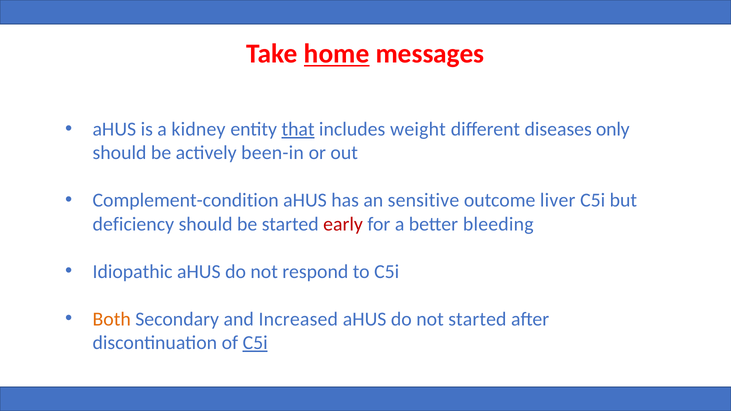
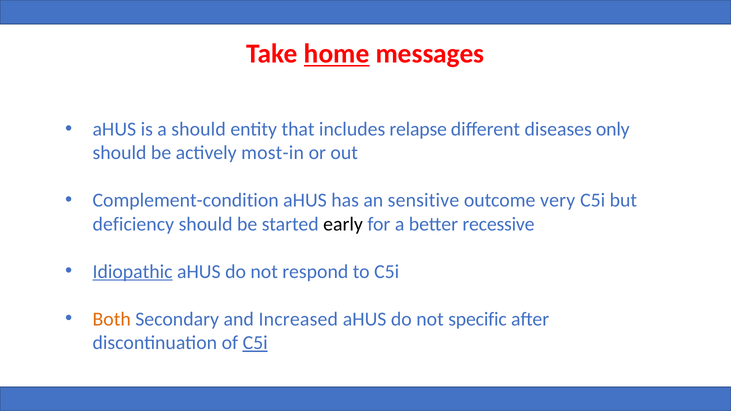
a kidney: kidney -> should
that underline: present -> none
weight: weight -> relapse
been-in: been-in -> most-in
liver: liver -> very
early colour: red -> black
bleeding: bleeding -> recessive
Idiopathic underline: none -> present
not started: started -> specific
